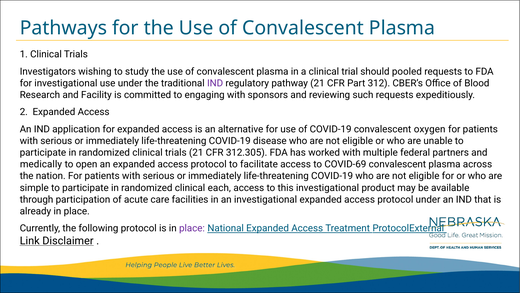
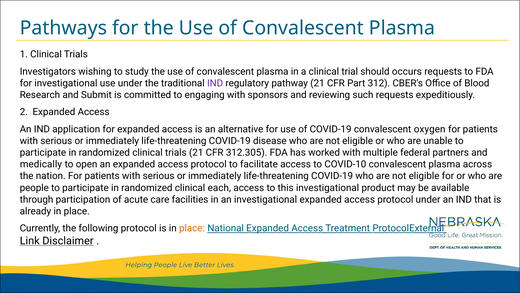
pooled: pooled -> occurs
Facility: Facility -> Submit
COVID-69: COVID-69 -> COVID-10
simple at (34, 187): simple -> people
place at (192, 228) colour: purple -> orange
